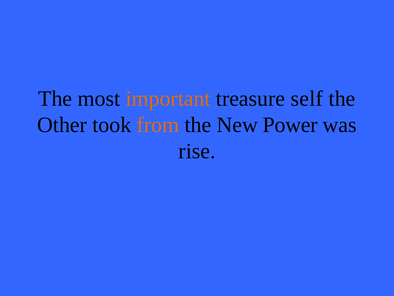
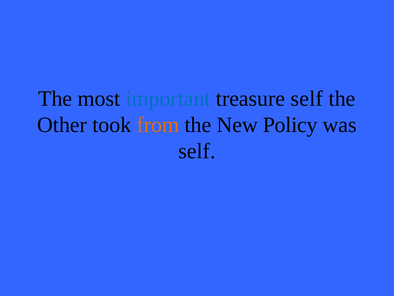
important colour: orange -> blue
Power: Power -> Policy
rise at (197, 151): rise -> self
